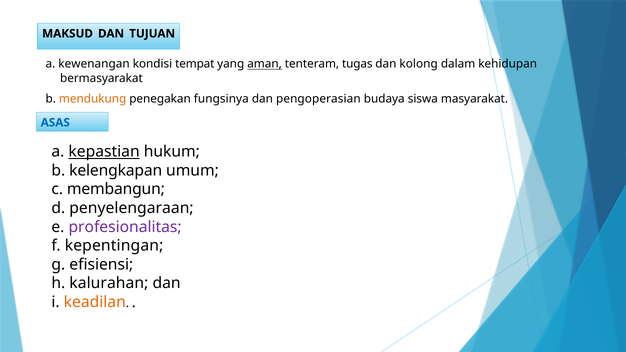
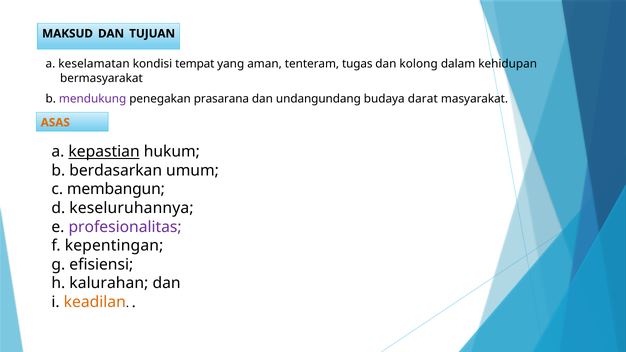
kewenangan: kewenangan -> keselamatan
aman underline: present -> none
mendukung colour: orange -> purple
fungsinya: fungsinya -> prasarana
pengoperasian: pengoperasian -> undangundang
siswa: siswa -> darat
ASAS colour: blue -> orange
kelengkapan: kelengkapan -> berdasarkan
penyelengaraan: penyelengaraan -> keseluruhannya
